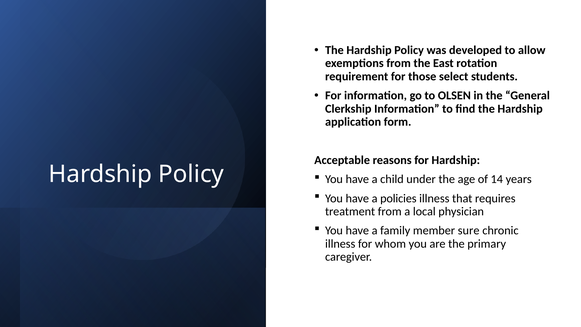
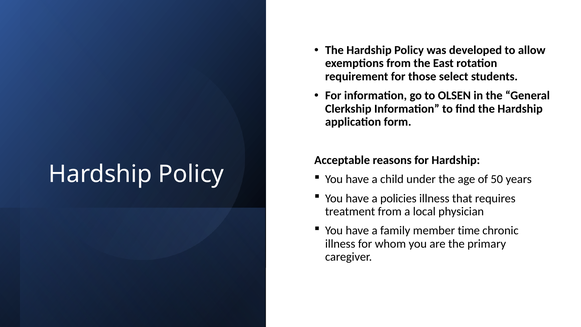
14: 14 -> 50
sure: sure -> time
